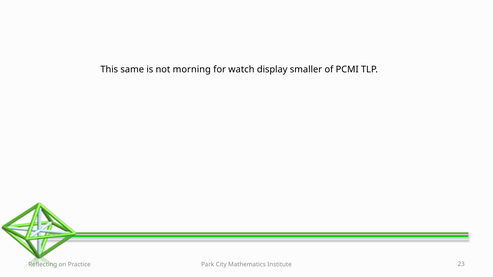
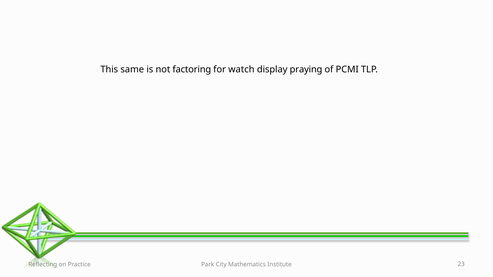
morning: morning -> factoring
smaller: smaller -> praying
